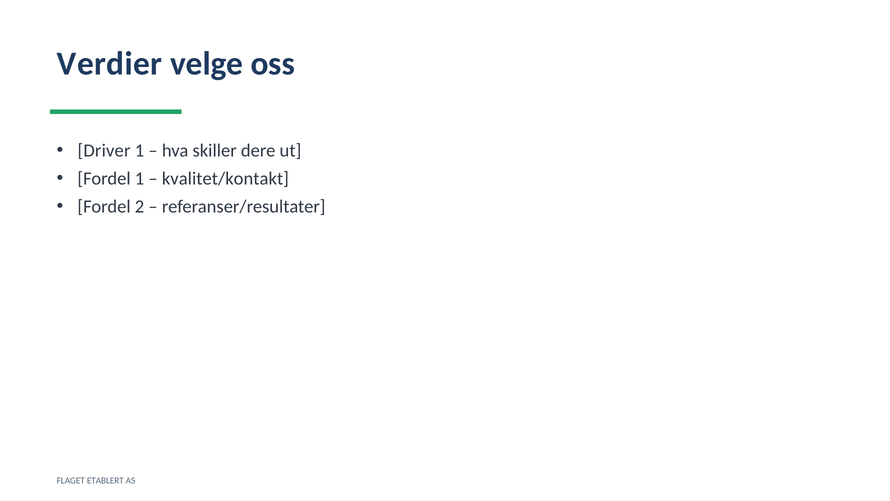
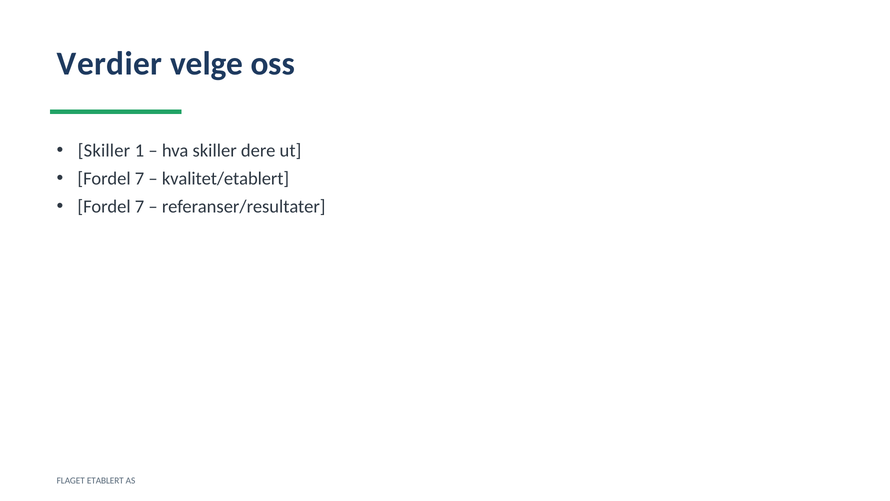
Driver at (104, 151): Driver -> Skiller
1 at (140, 179): 1 -> 7
kvalitet/kontakt: kvalitet/kontakt -> kvalitet/etablert
2 at (140, 206): 2 -> 7
